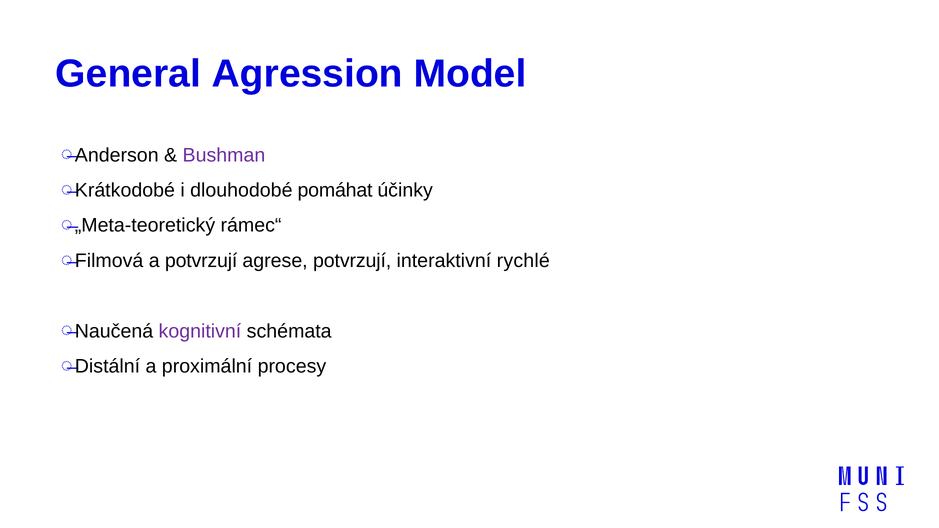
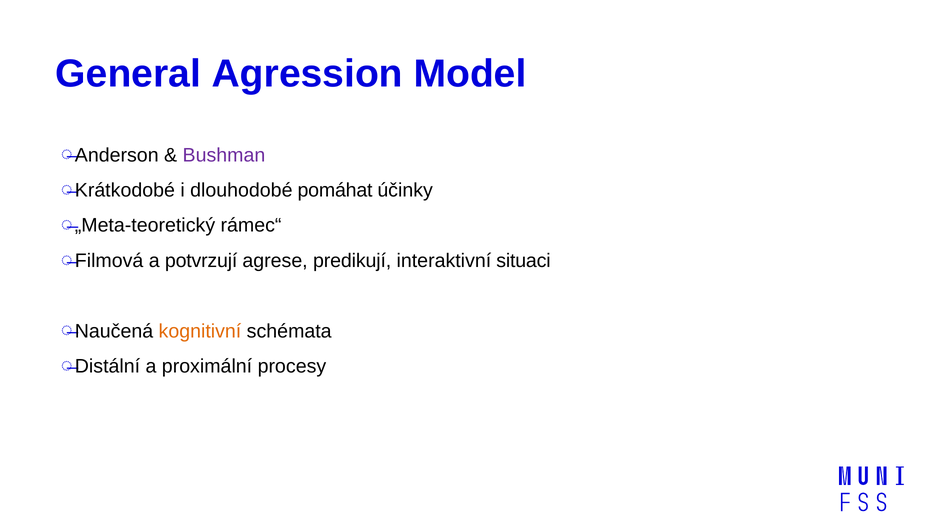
agrese potvrzují: potvrzují -> predikují
rychlé: rychlé -> situaci
kognitivní colour: purple -> orange
